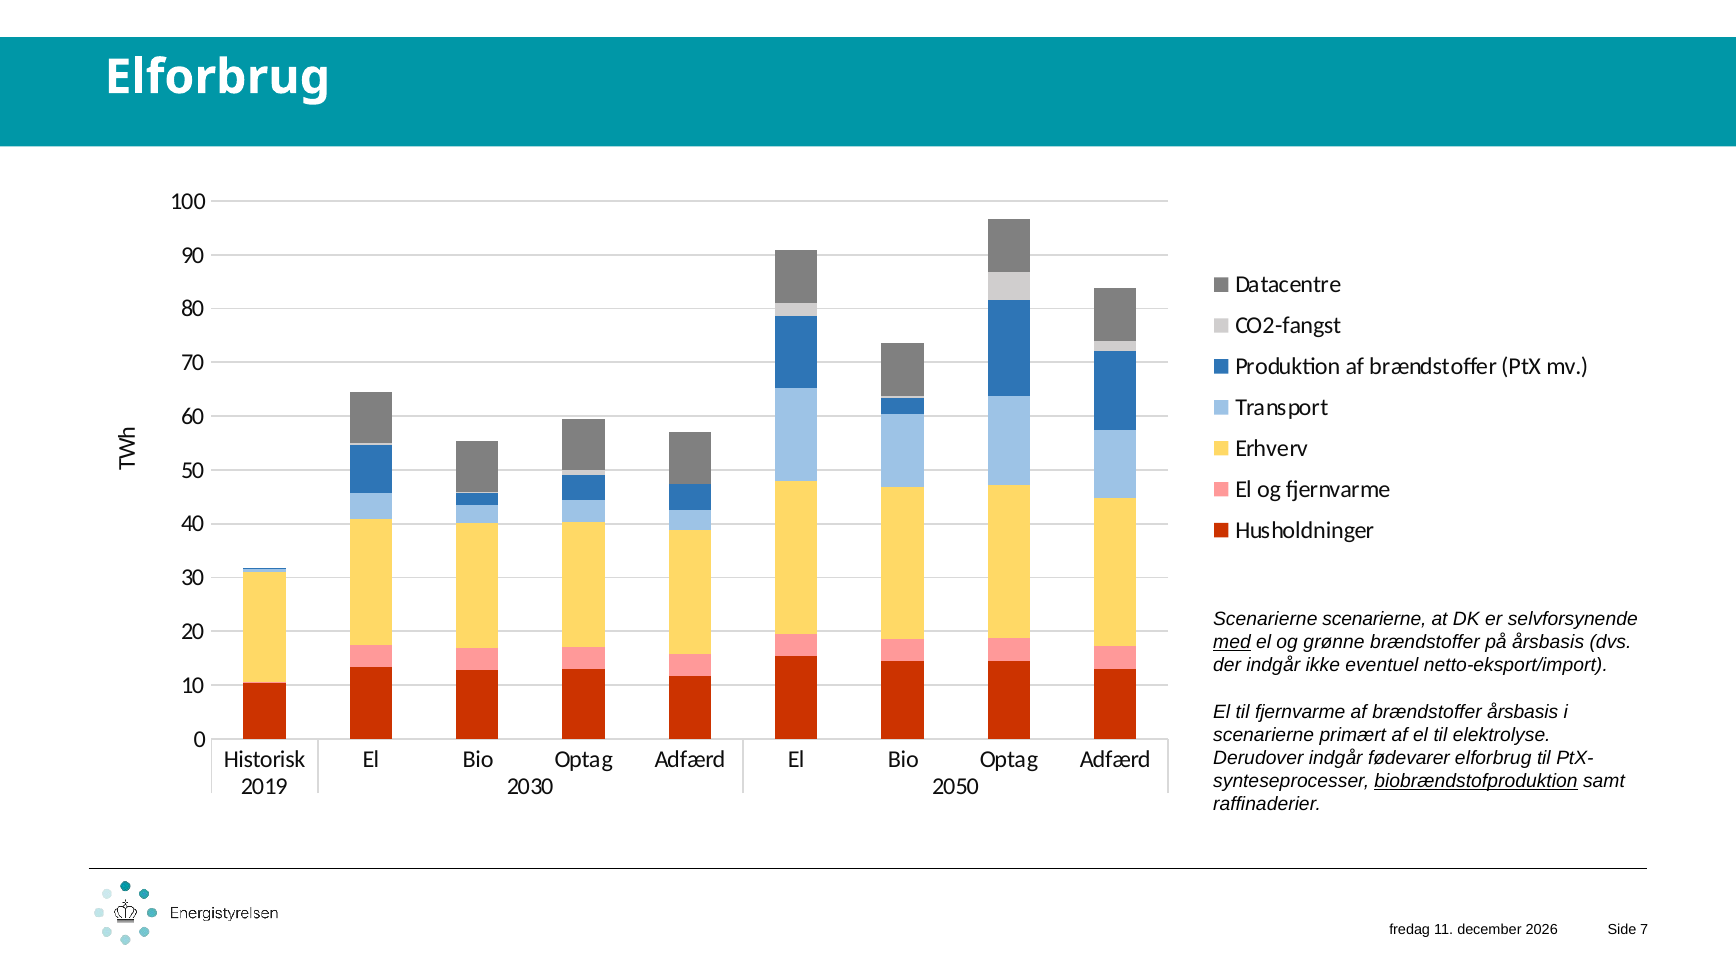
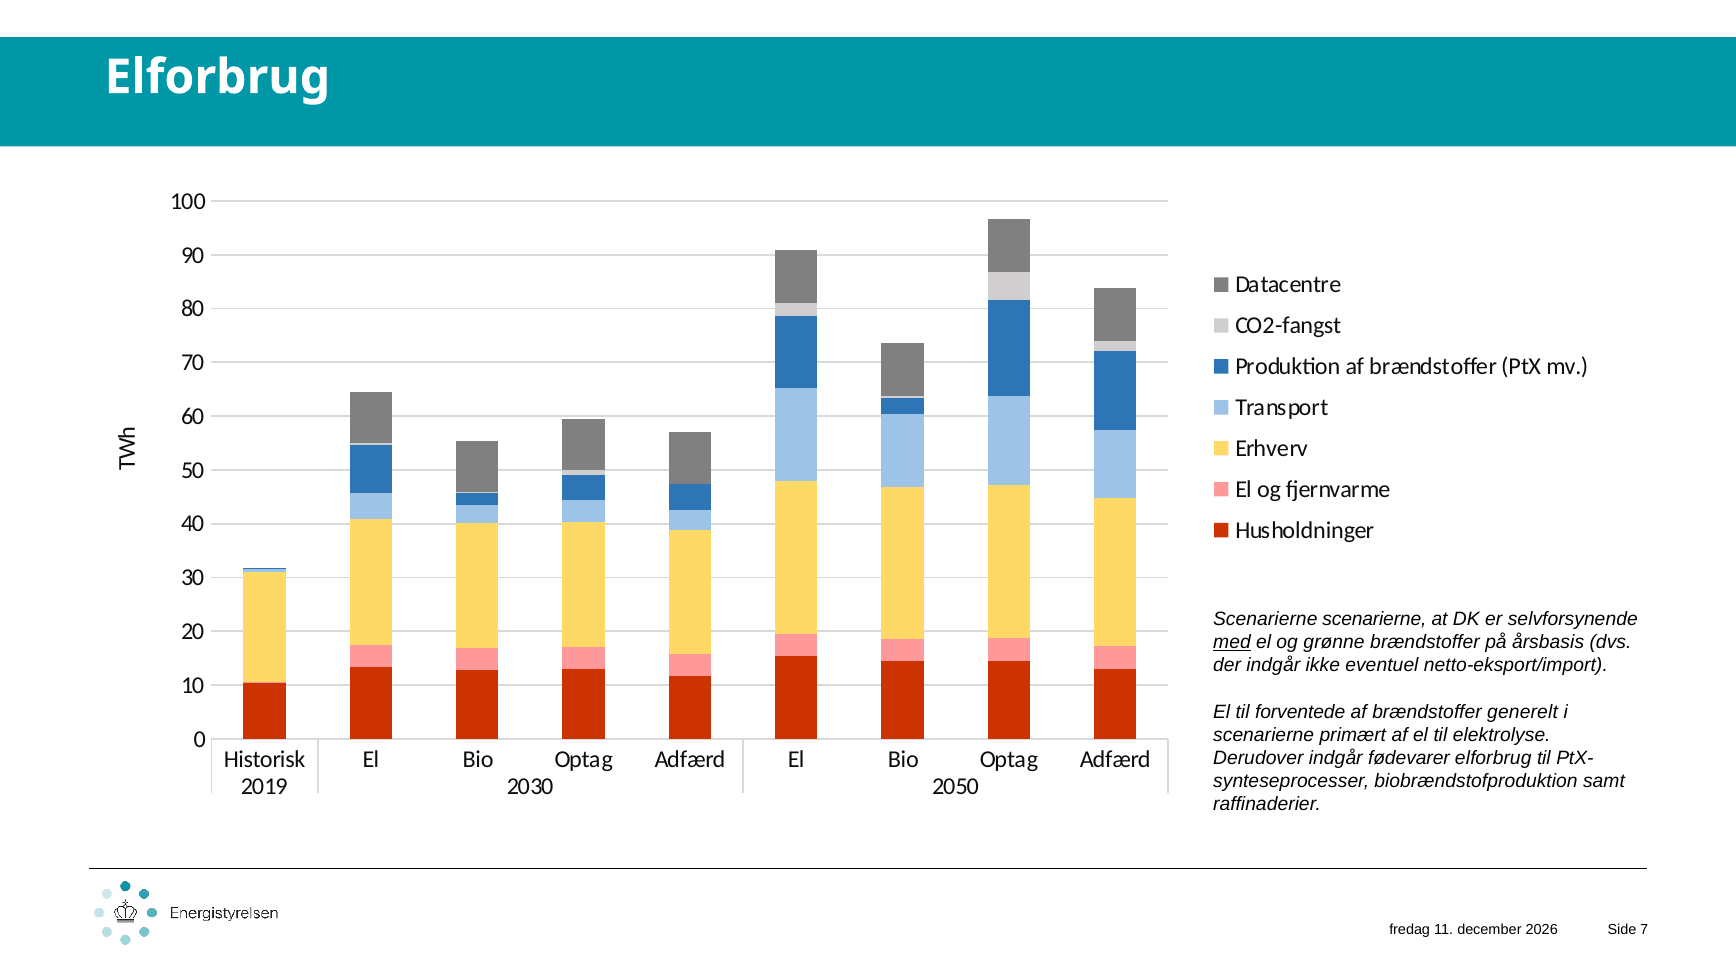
til fjernvarme: fjernvarme -> forventede
brændstoffer årsbasis: årsbasis -> generelt
biobrændstofproduktion underline: present -> none
